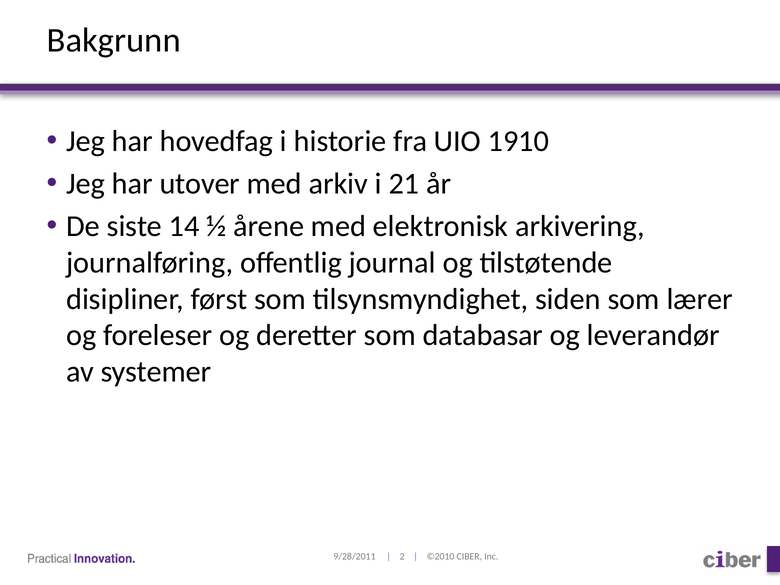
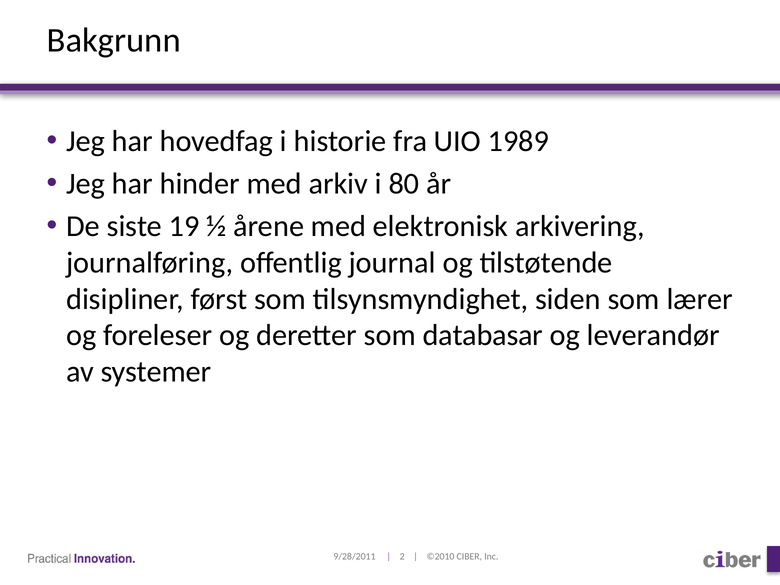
1910: 1910 -> 1989
utover: utover -> hinder
21: 21 -> 80
14: 14 -> 19
